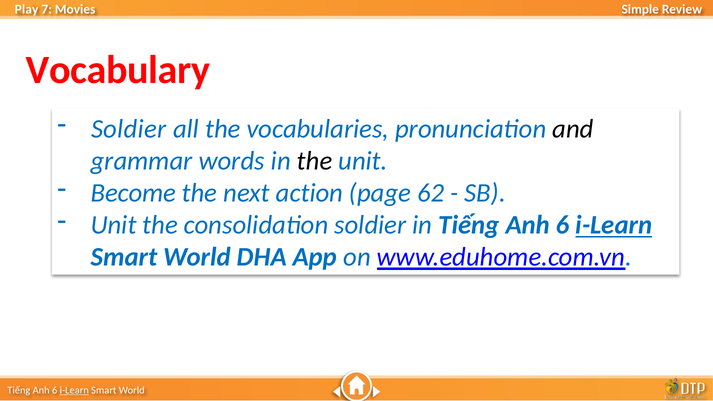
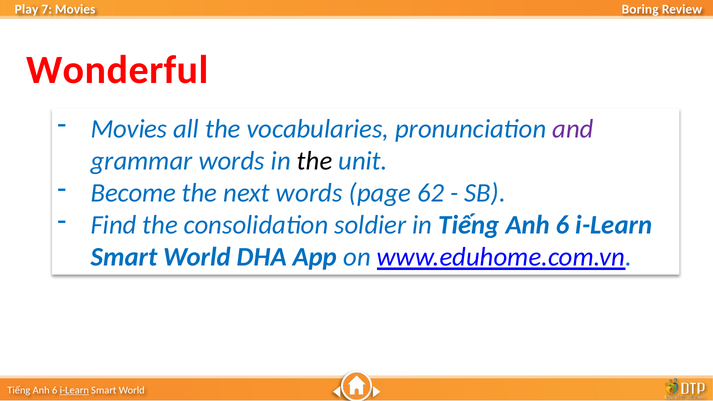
Simple: Simple -> Boring
Vocabulary: Vocabulary -> Wonderful
Soldier at (129, 129): Soldier -> Movies
and colour: black -> purple
next action: action -> words
Unit at (114, 225): Unit -> Find
i-Learn at (614, 225) underline: present -> none
